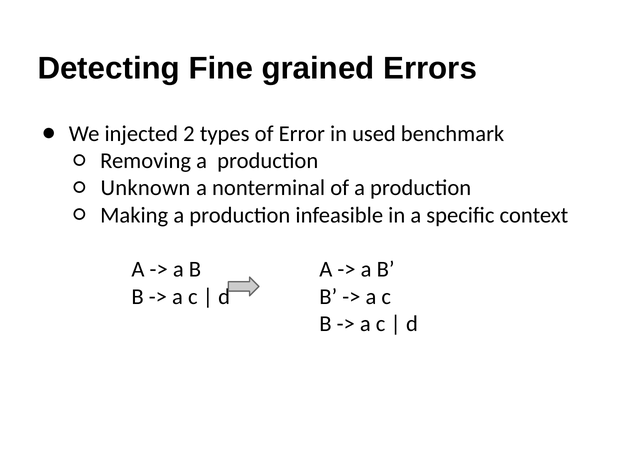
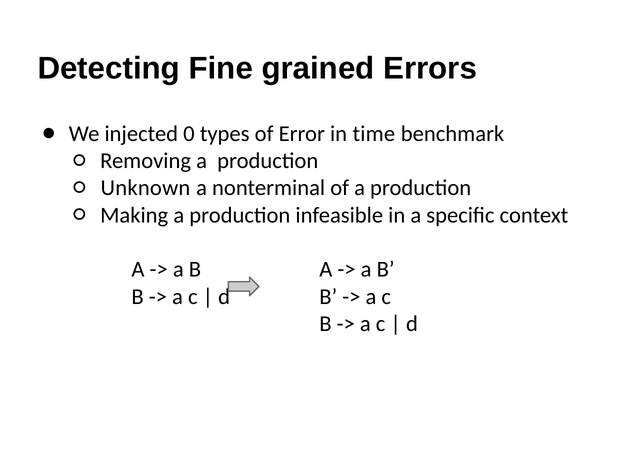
2: 2 -> 0
used: used -> time
